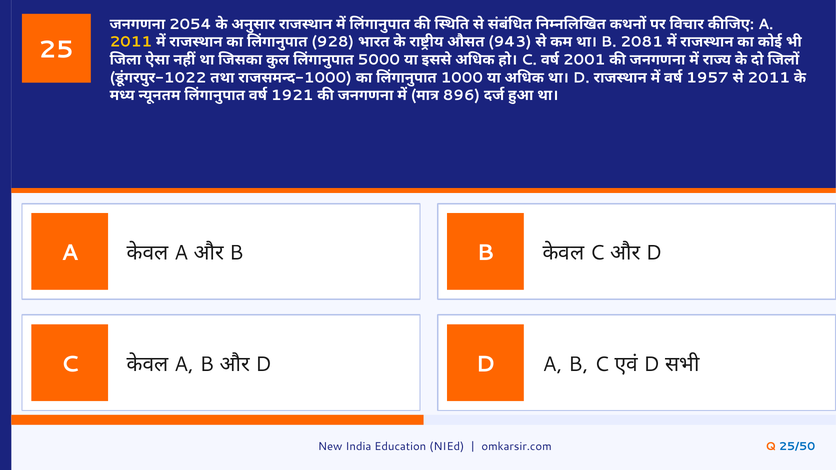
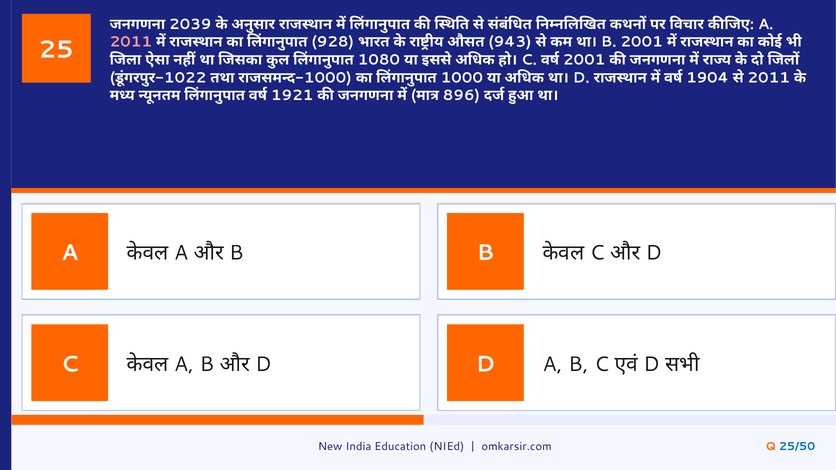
2054: 2054 -> 2039
2011 at (131, 42) colour: yellow -> pink
B 2081: 2081 -> 2001
5000: 5000 -> 1080
1957: 1957 -> 1904
